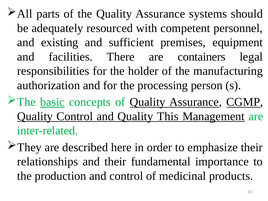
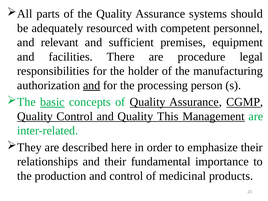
existing: existing -> relevant
containers: containers -> procedure
and at (92, 85) underline: none -> present
